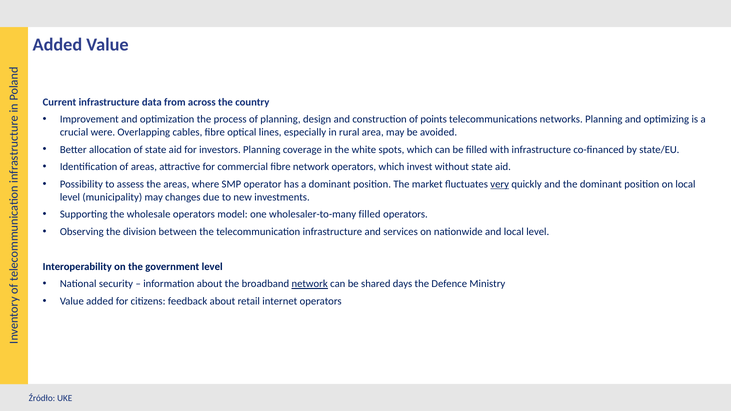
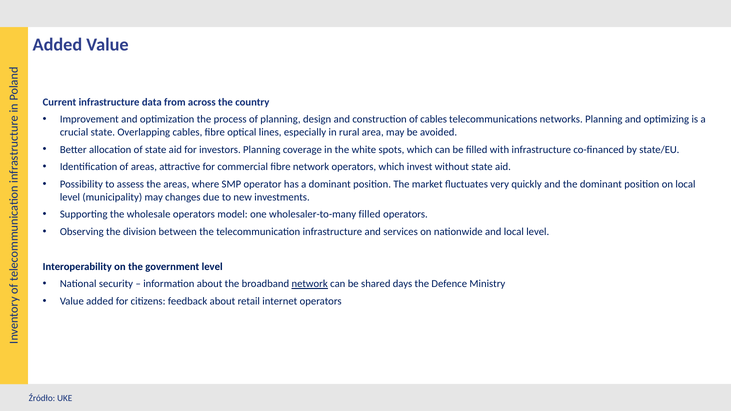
of points: points -> cables
crucial were: were -> state
very underline: present -> none
